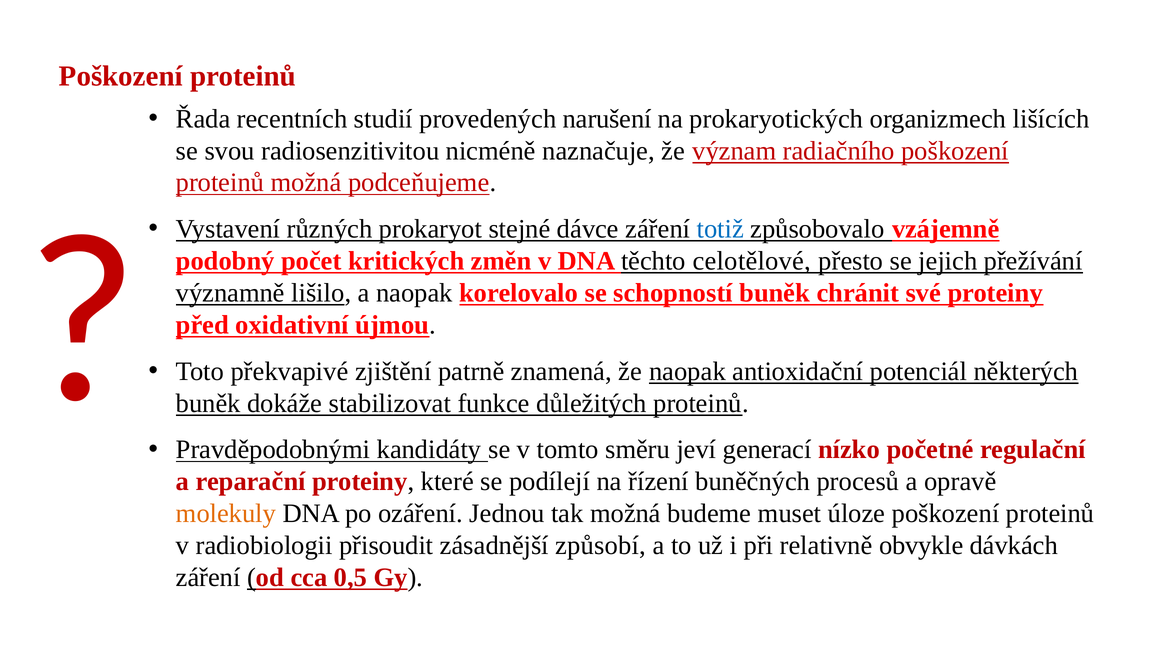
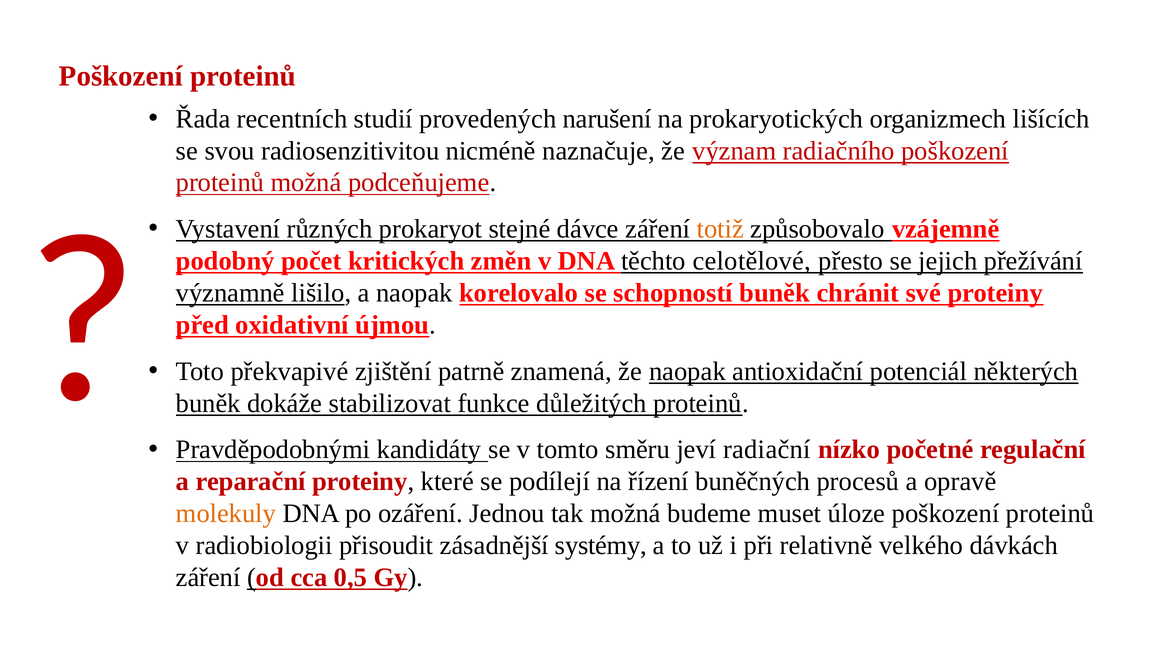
totiž colour: blue -> orange
generací: generací -> radiační
způsobí: způsobí -> systémy
obvykle: obvykle -> velkého
